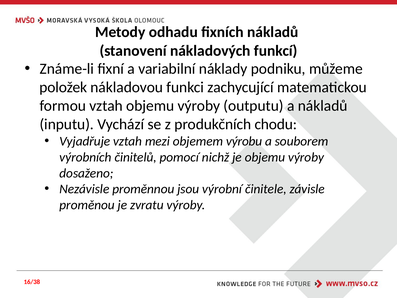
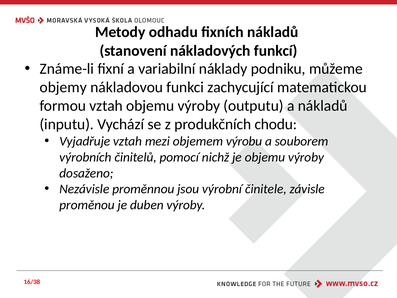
položek: položek -> objemy
zvratu: zvratu -> duben
